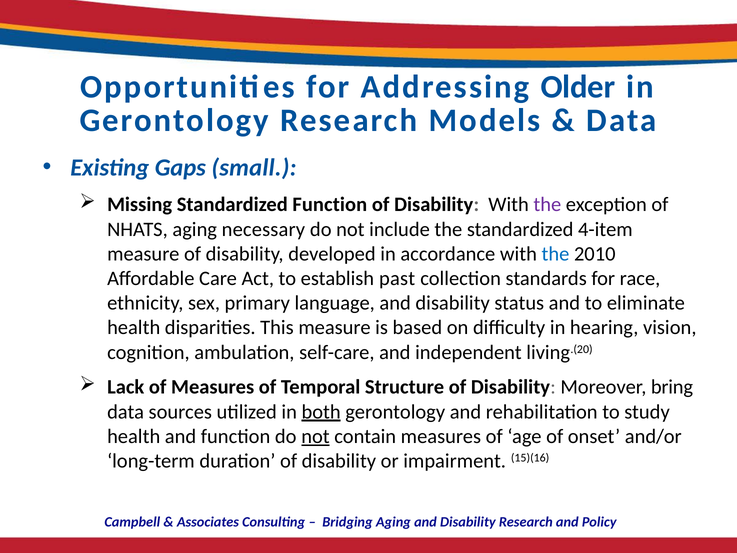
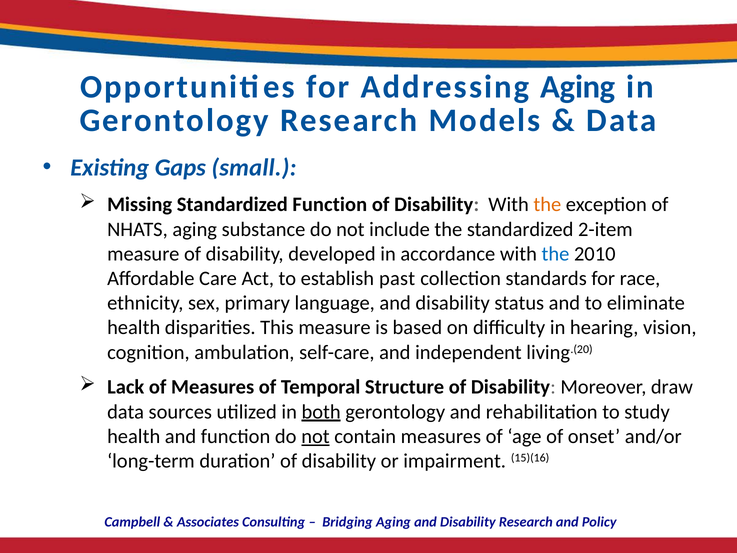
Addressing Older: Older -> Aging
the at (547, 205) colour: purple -> orange
necessary: necessary -> substance
4-item: 4-item -> 2-item
bring: bring -> draw
